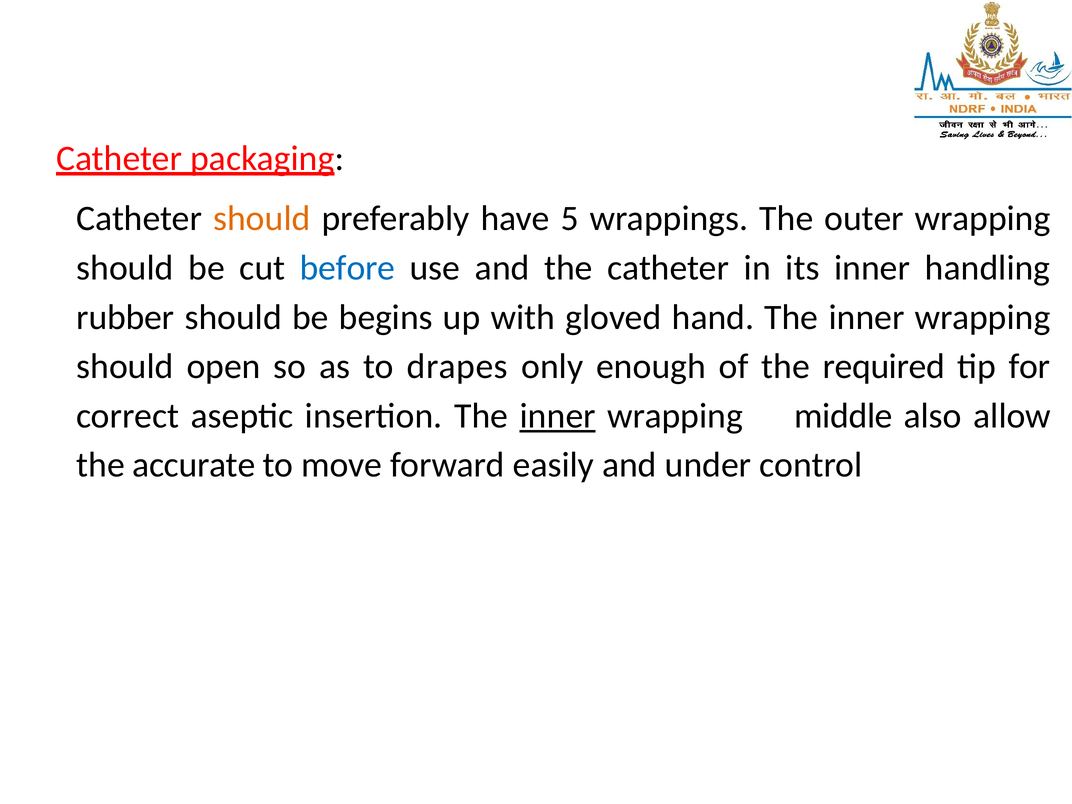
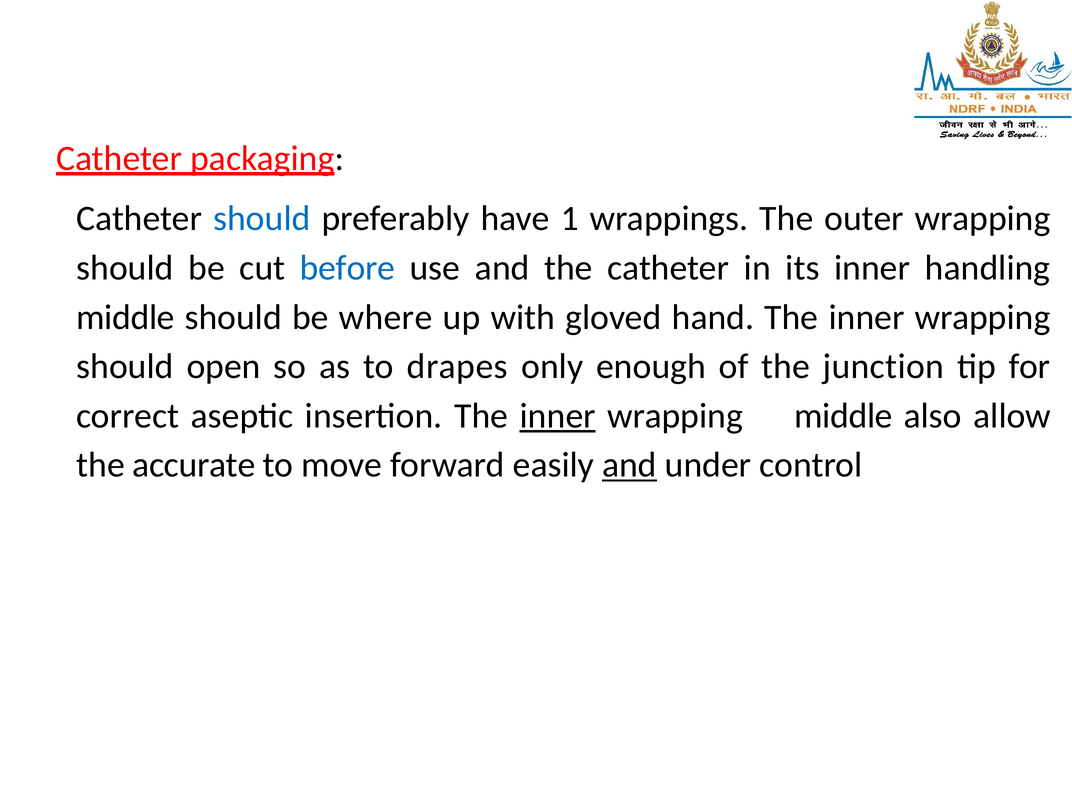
should at (262, 219) colour: orange -> blue
5: 5 -> 1
rubber at (125, 317): rubber -> middle
begins: begins -> where
required: required -> junction
and at (629, 465) underline: none -> present
